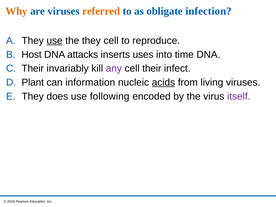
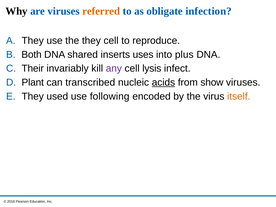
Why colour: orange -> black
use at (55, 41) underline: present -> none
Host: Host -> Both
attacks: attacks -> shared
time: time -> plus
cell their: their -> lysis
information: information -> transcribed
living: living -> show
does: does -> used
itself colour: purple -> orange
